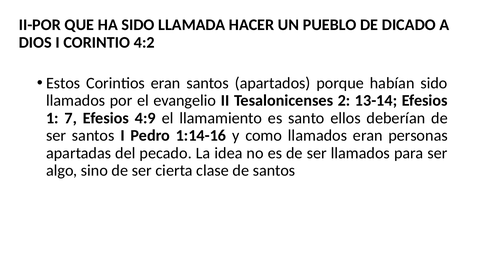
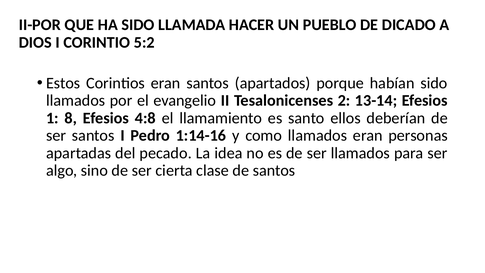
4:2: 4:2 -> 5:2
7: 7 -> 8
4:9: 4:9 -> 4:8
